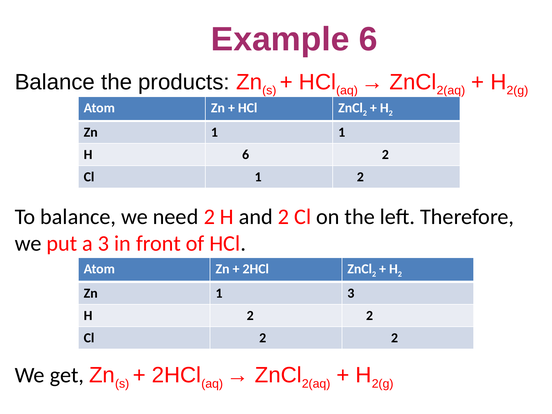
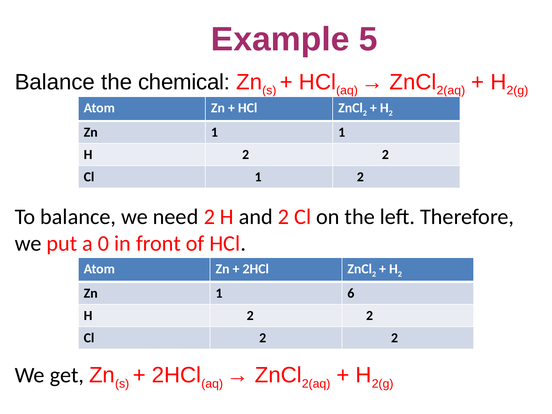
Example 6: 6 -> 5
products: products -> chemical
6 at (246, 155): 6 -> 2
a 3: 3 -> 0
1 3: 3 -> 6
